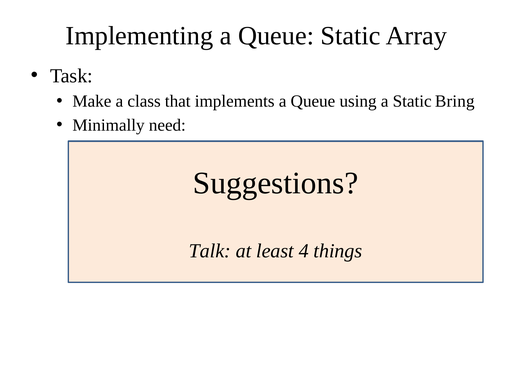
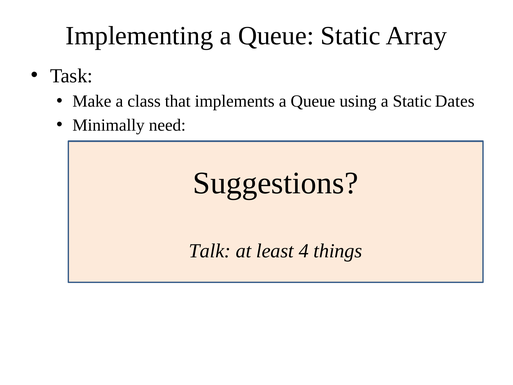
Bring: Bring -> Dates
